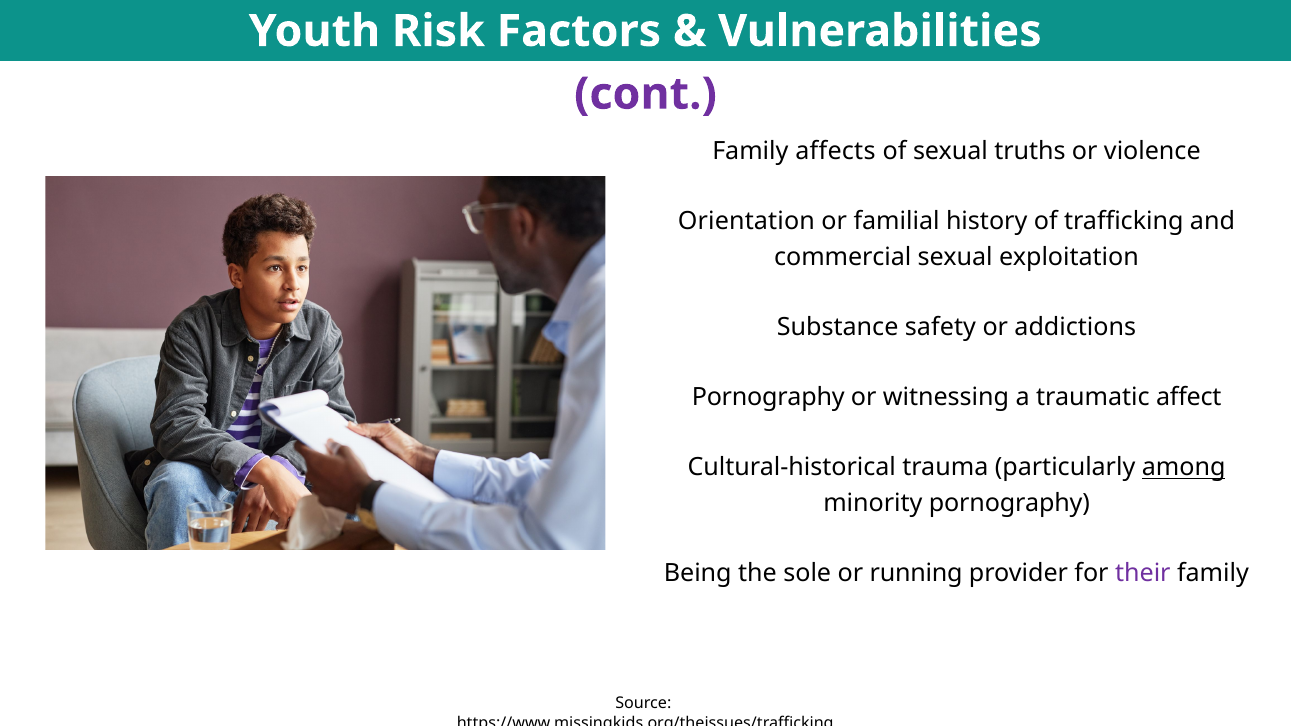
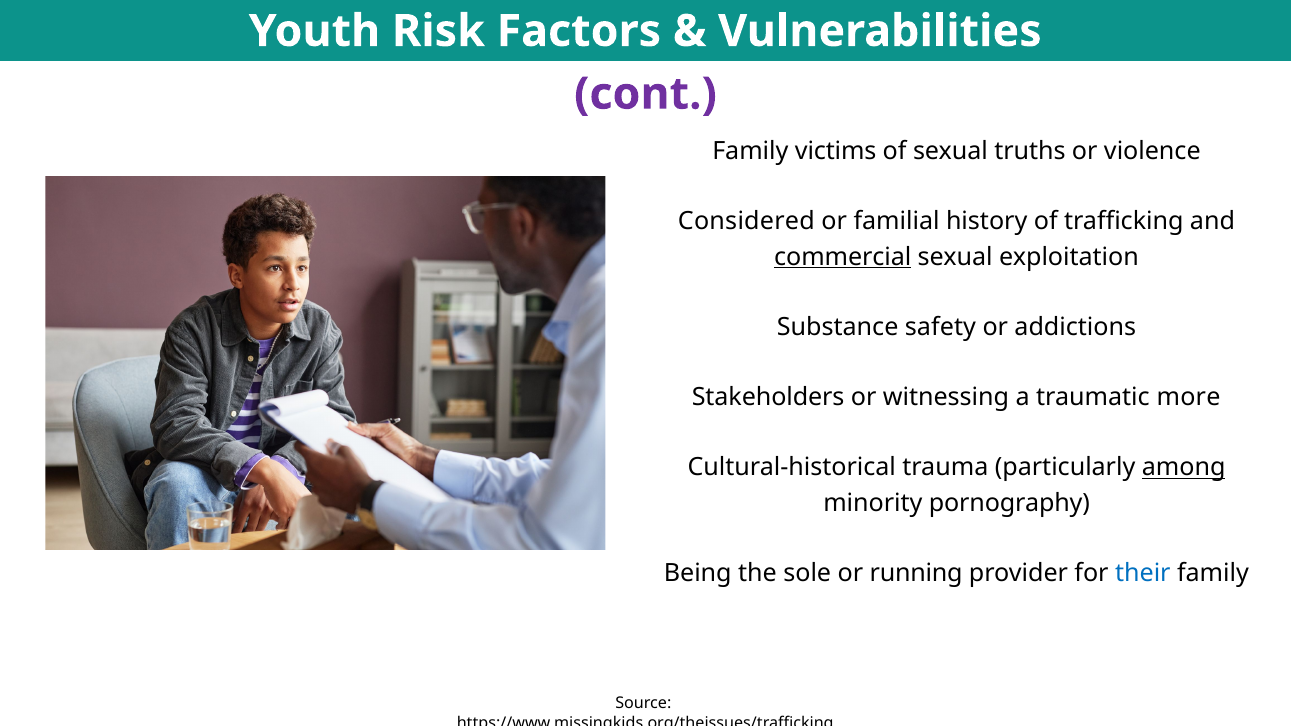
affects: affects -> victims
Orientation: Orientation -> Considered
commercial underline: none -> present
Pornography at (768, 397): Pornography -> Stakeholders
affect: affect -> more
their colour: purple -> blue
